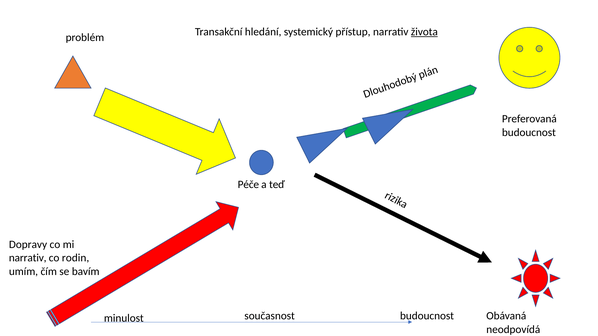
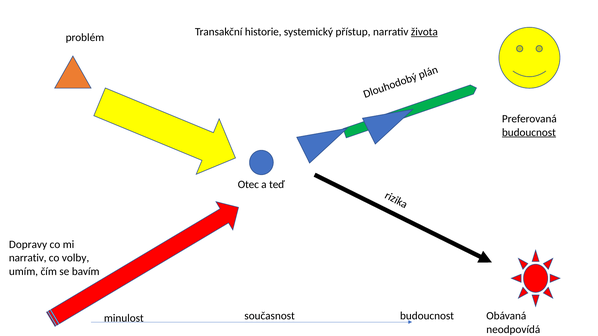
hledání: hledání -> historie
budoucnost at (529, 132) underline: none -> present
Péče: Péče -> Otec
rodin: rodin -> volby
